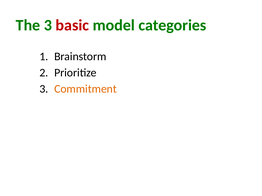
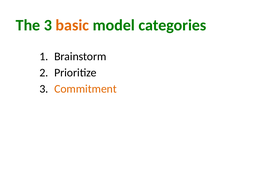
basic colour: red -> orange
